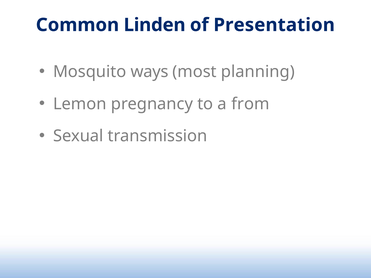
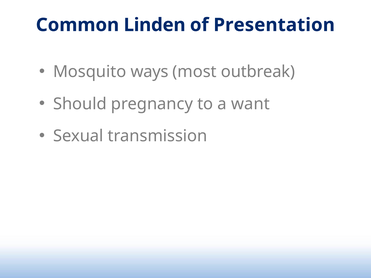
planning: planning -> outbreak
Lemon: Lemon -> Should
from: from -> want
